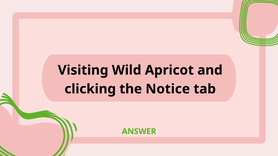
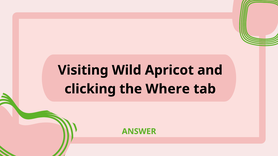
Notice: Notice -> Where
